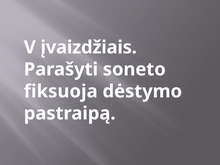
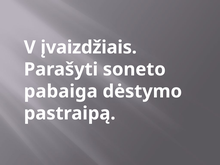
fiksuoja: fiksuoja -> pabaiga
